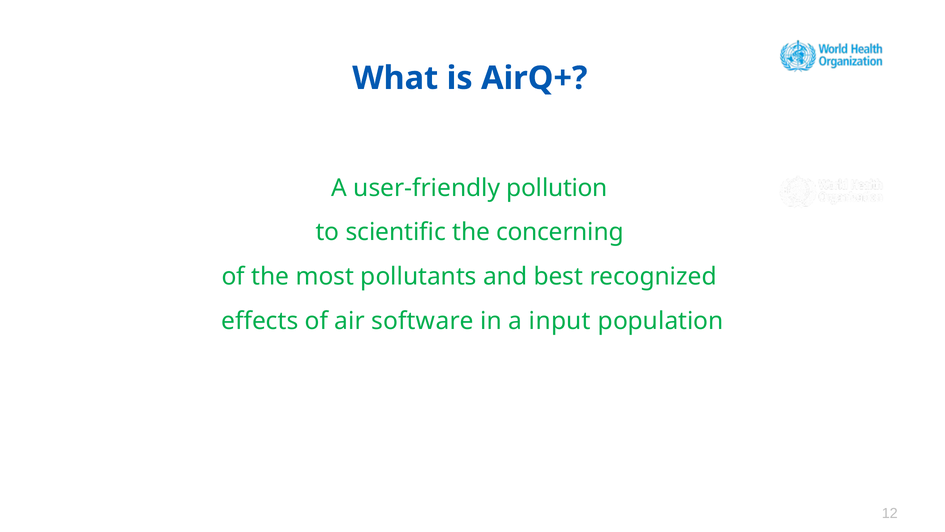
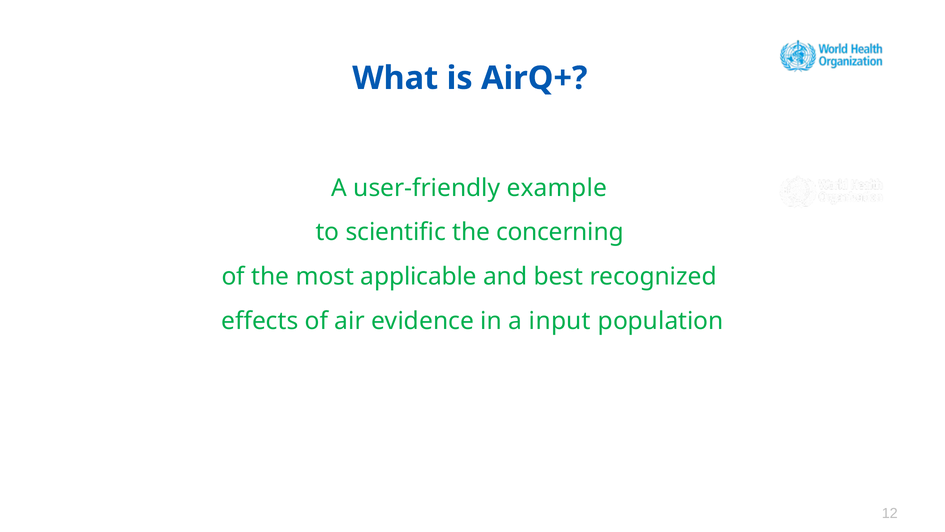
pollution: pollution -> example
pollutants: pollutants -> applicable
software: software -> evidence
